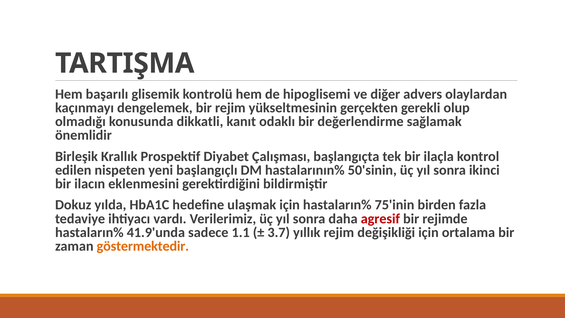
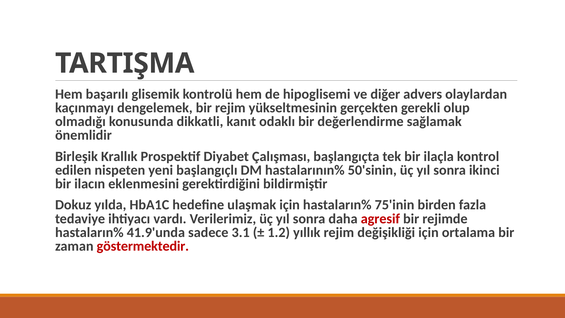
1.1: 1.1 -> 3.1
3.7: 3.7 -> 1.2
göstermektedir colour: orange -> red
